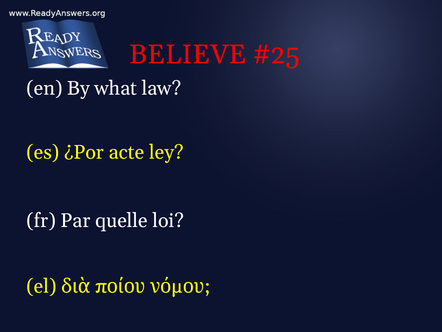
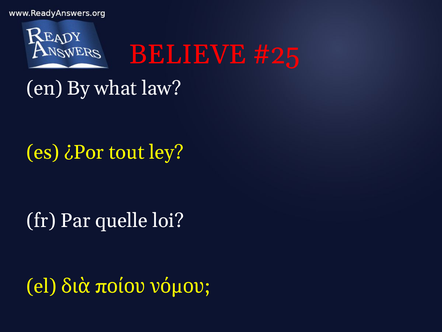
acte: acte -> tout
